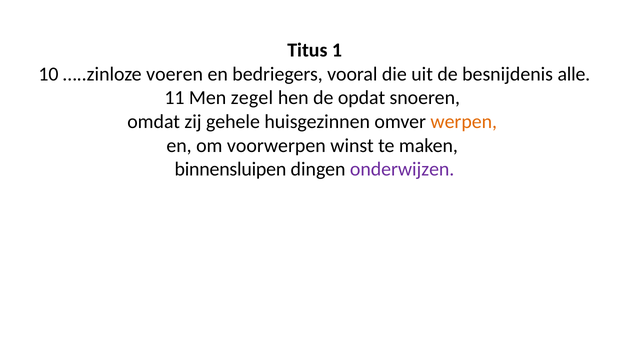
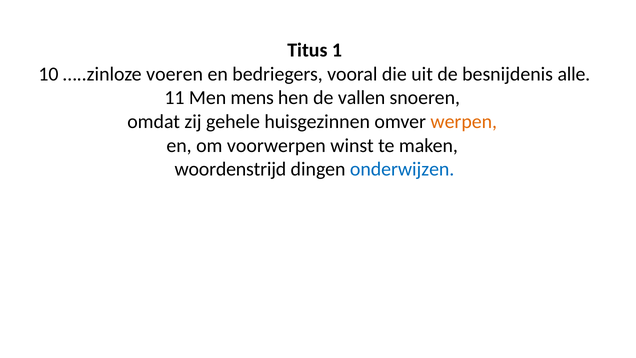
zegel: zegel -> mens
opdat: opdat -> vallen
binnensluipen: binnensluipen -> woordenstrijd
onderwijzen colour: purple -> blue
